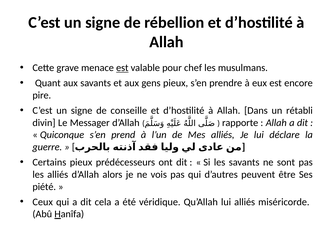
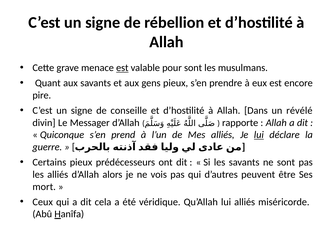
pour chef: chef -> sont
rétabli: rétabli -> révélé
lui at (259, 135) underline: none -> present
piété: piété -> mort
